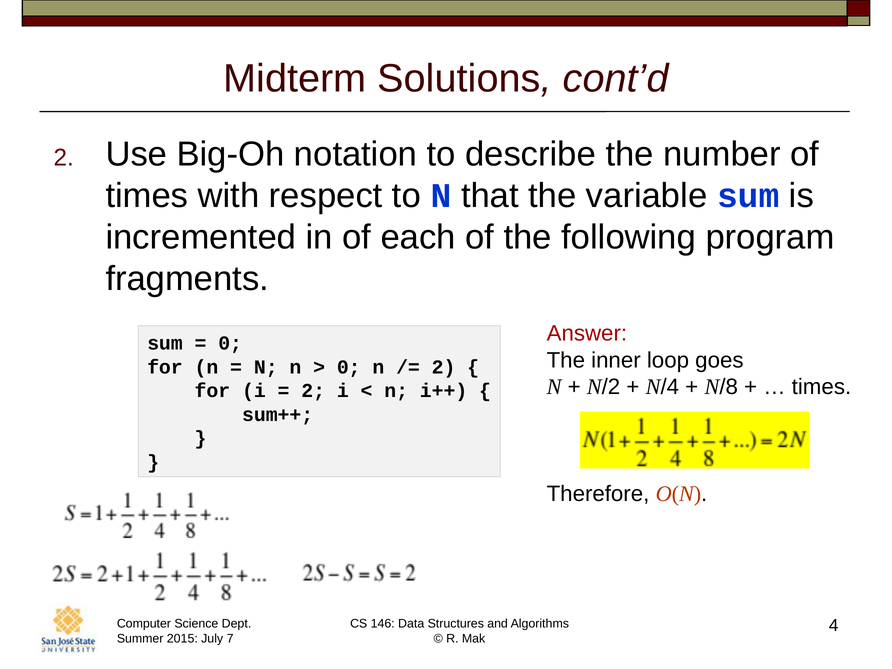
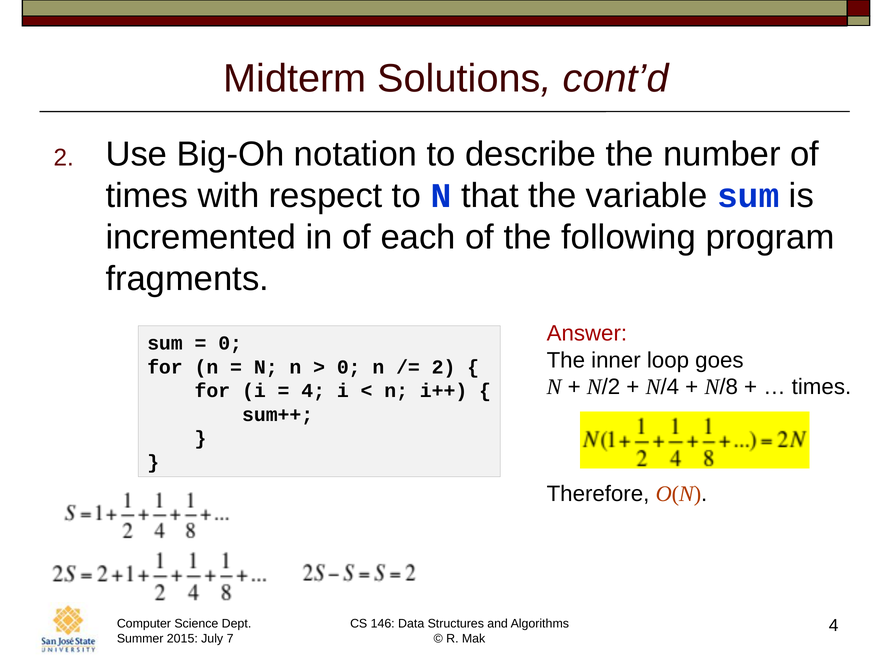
2 at (313, 391): 2 -> 4
